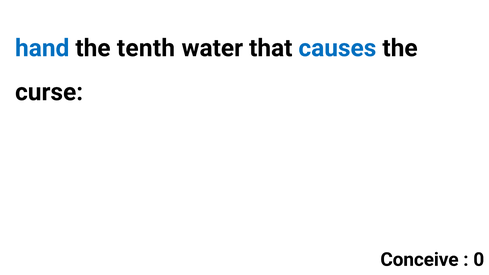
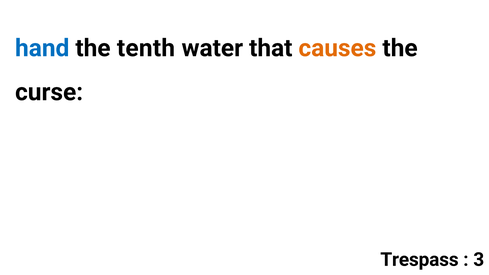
causes colour: blue -> orange
Conceive: Conceive -> Trespass
0: 0 -> 3
